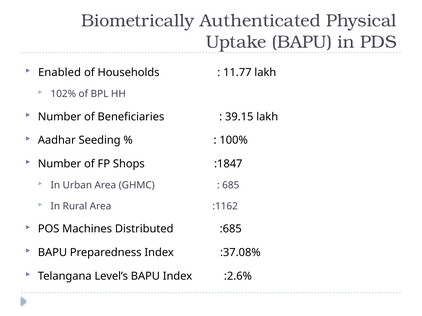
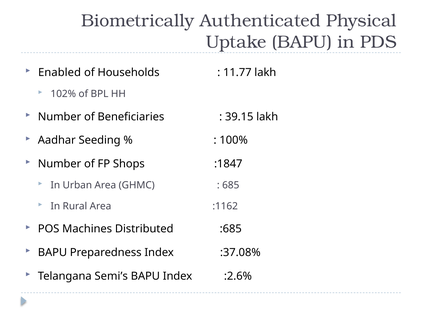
Level’s: Level’s -> Semi’s
